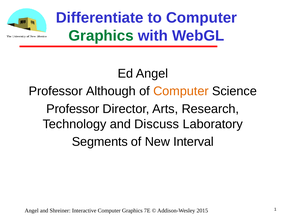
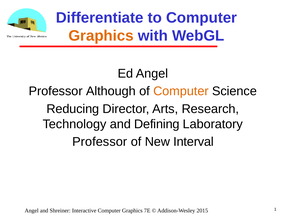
Graphics at (101, 36) colour: green -> orange
Professor at (73, 109): Professor -> Reducing
Discuss: Discuss -> Defining
Segments at (100, 142): Segments -> Professor
